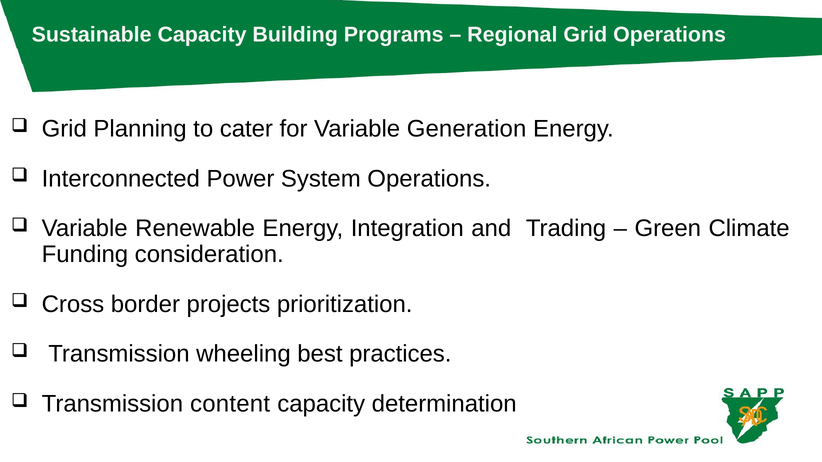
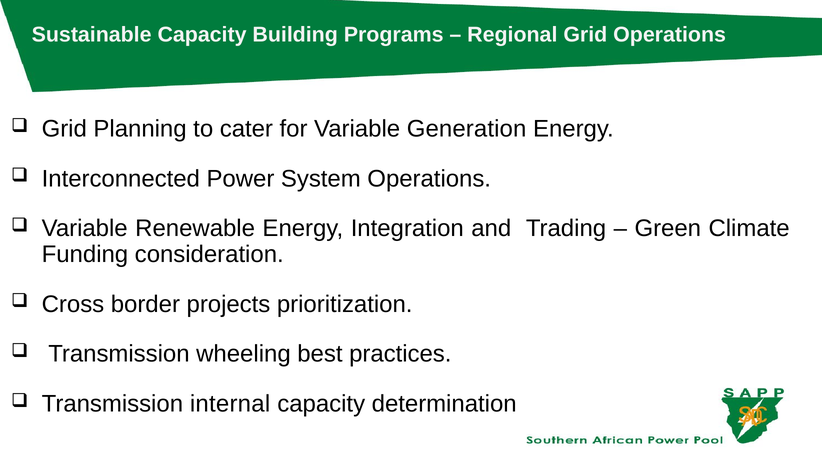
content: content -> internal
